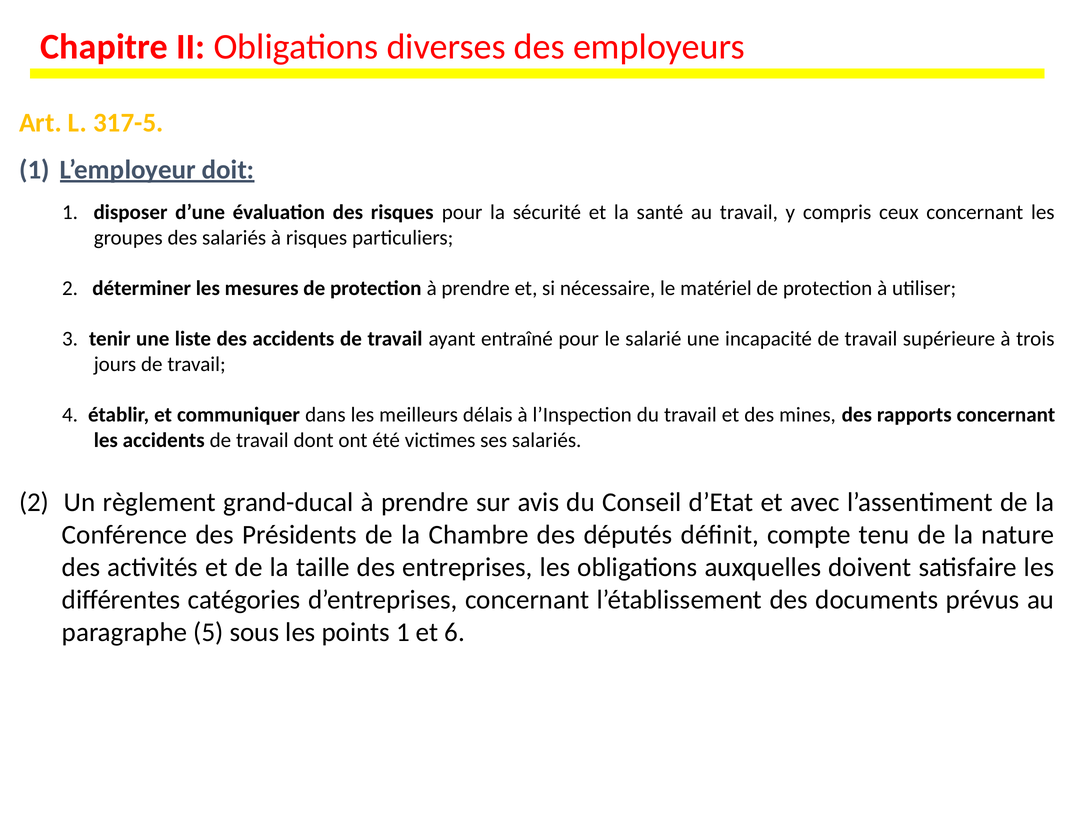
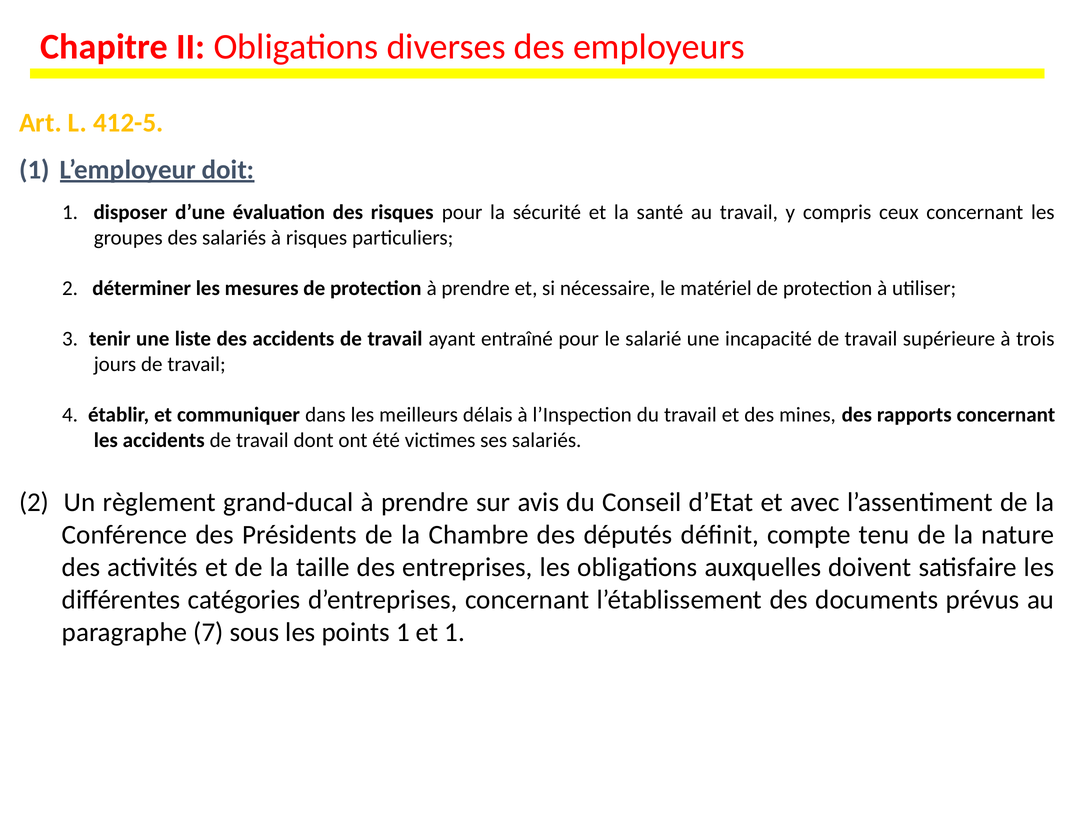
317-5: 317-5 -> 412-5
5: 5 -> 7
et 6: 6 -> 1
